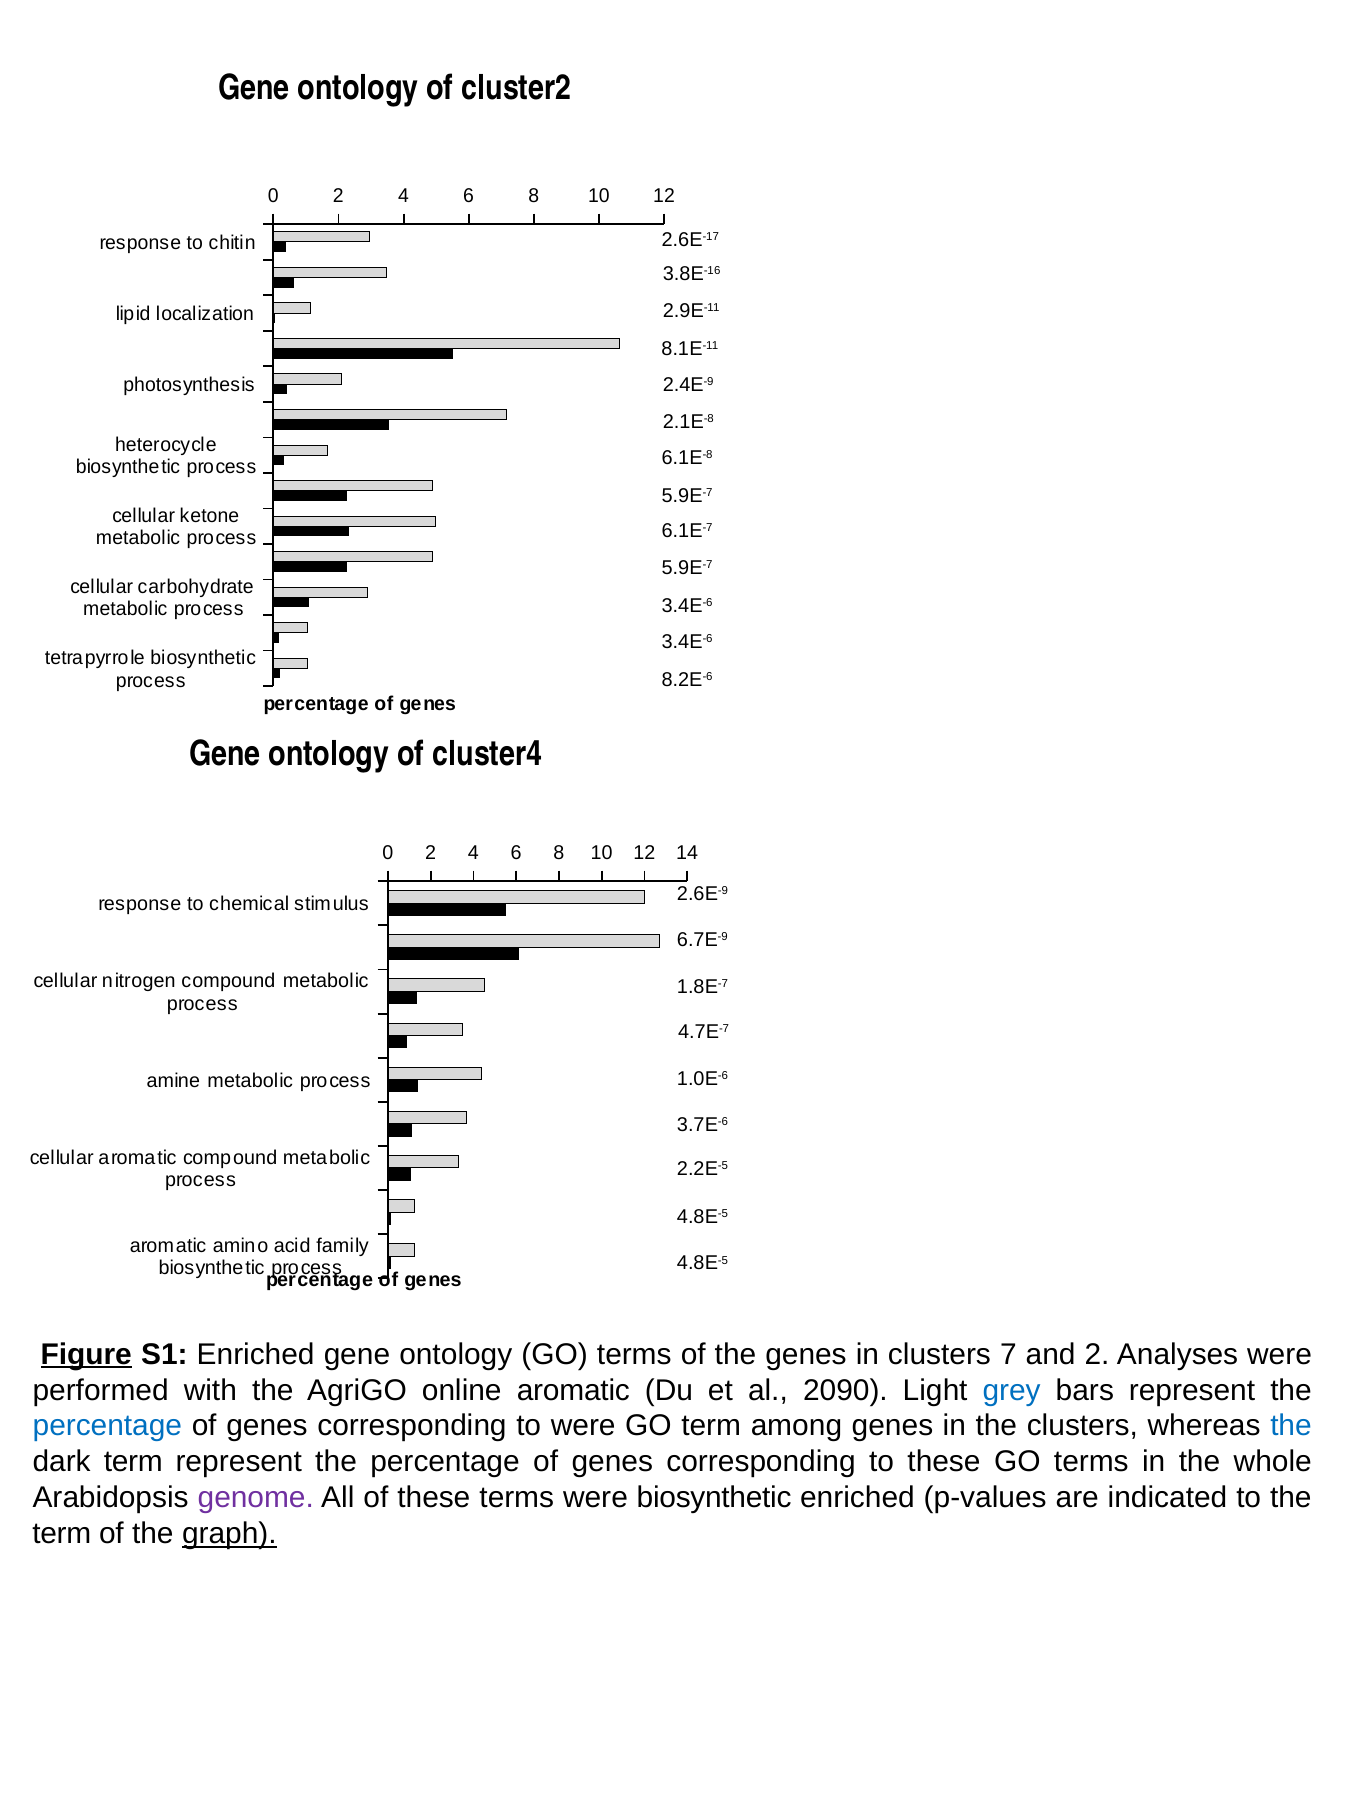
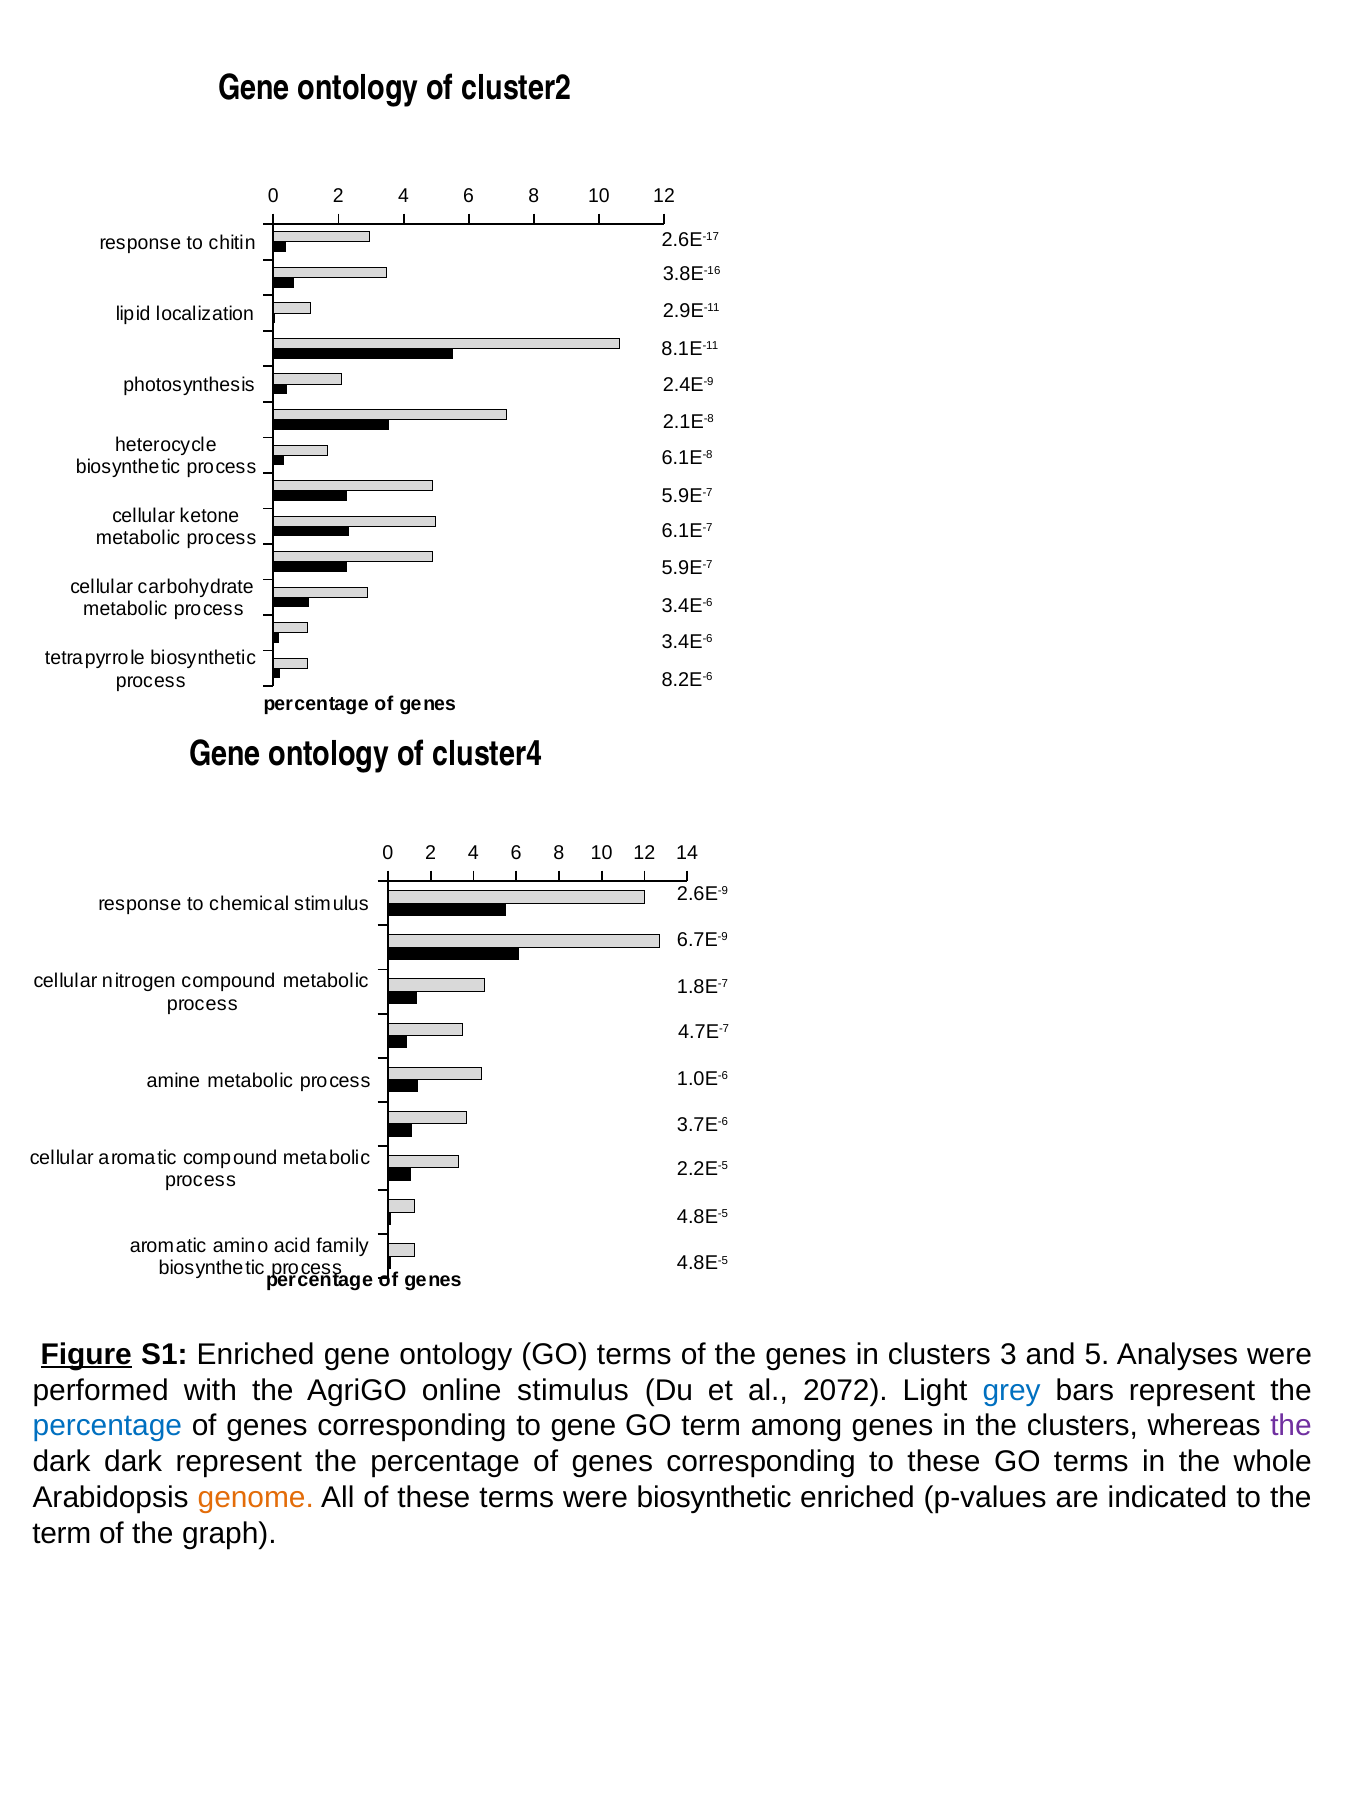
7: 7 -> 3
and 2: 2 -> 5
online aromatic: aromatic -> stimulus
2090: 2090 -> 2072
to were: were -> gene
the at (1291, 1427) colour: blue -> purple
dark term: term -> dark
genome colour: purple -> orange
graph underline: present -> none
